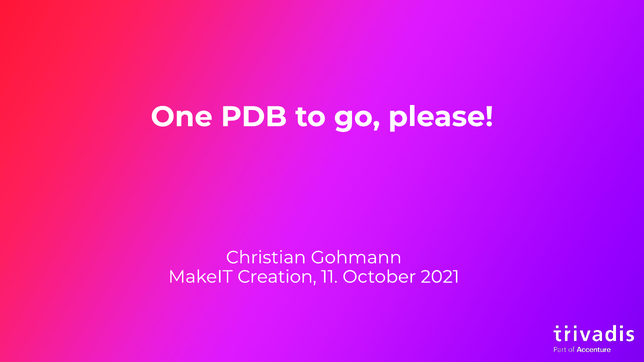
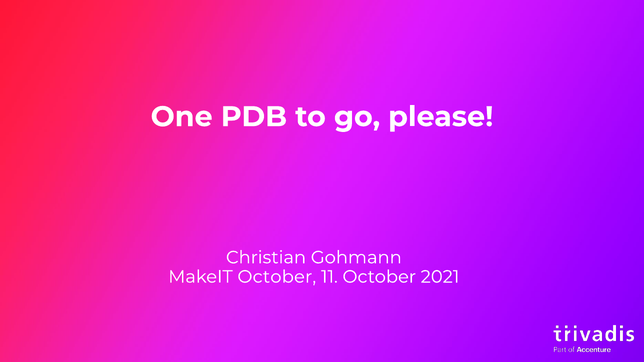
MakeIT Creation: Creation -> October
